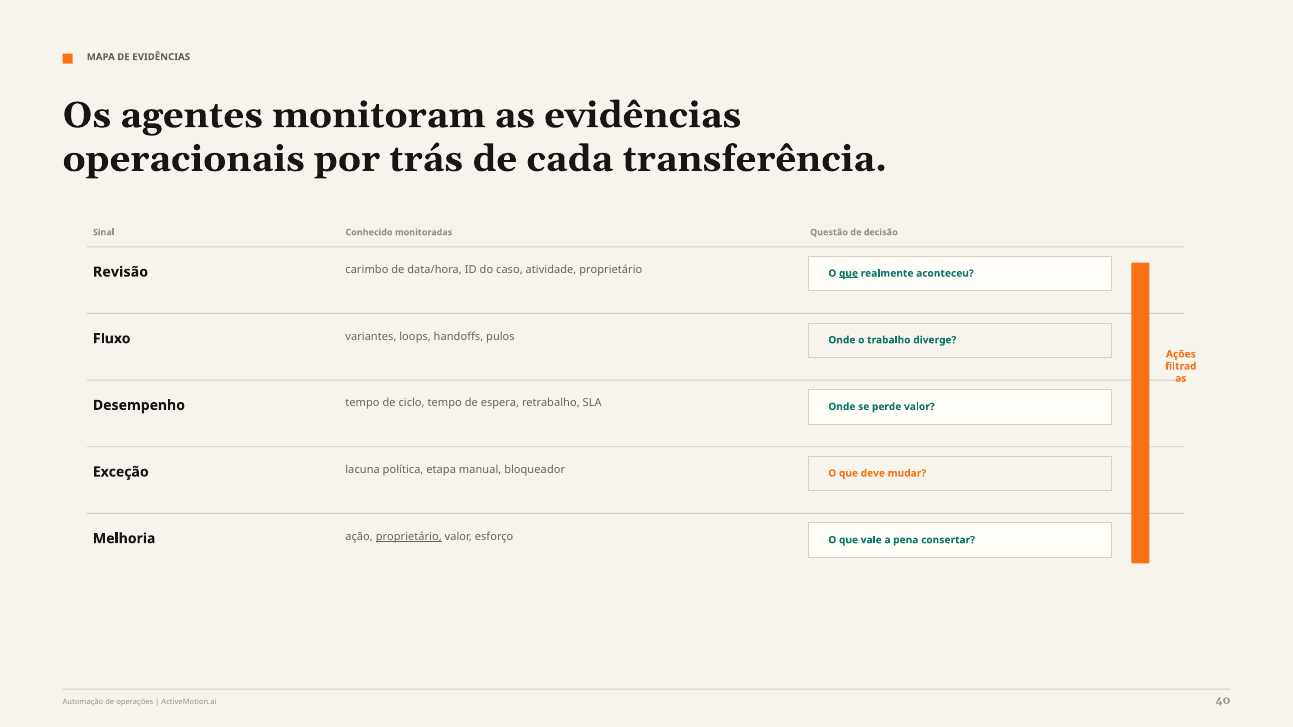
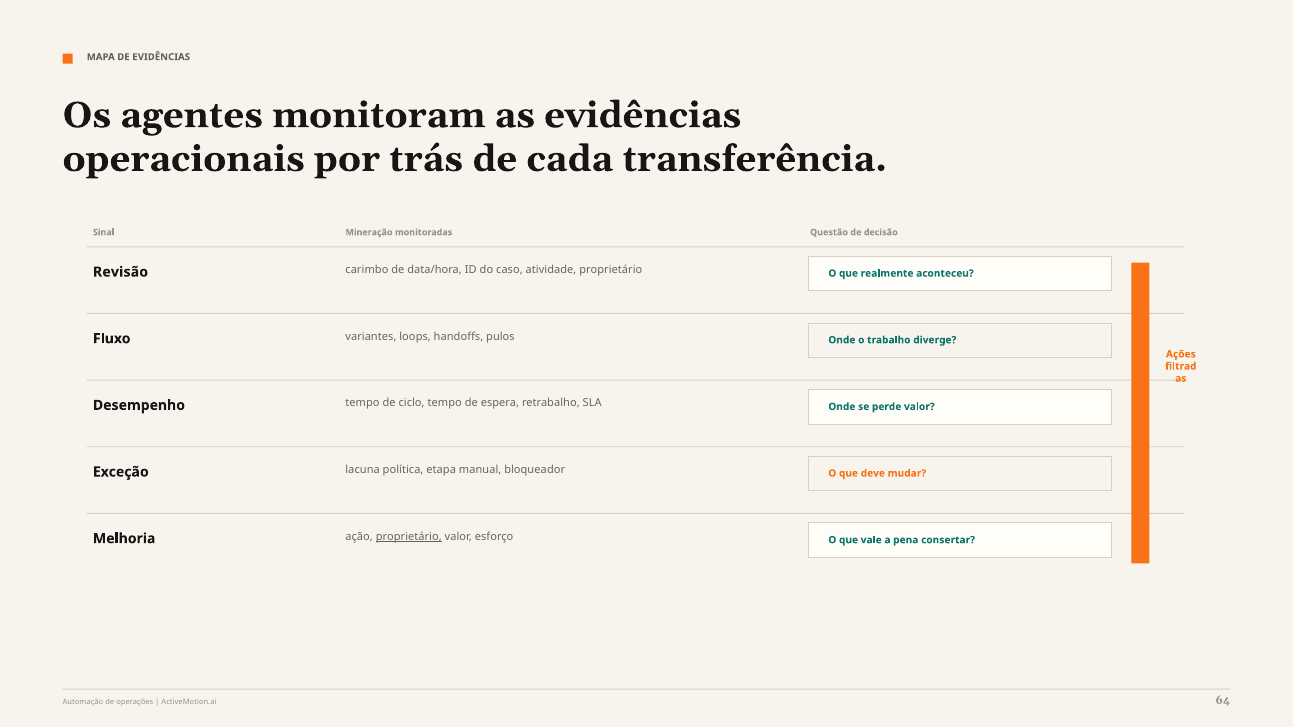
Conhecido: Conhecido -> Mineração
que at (848, 273) underline: present -> none
40: 40 -> 64
